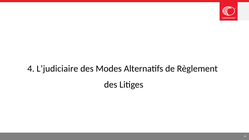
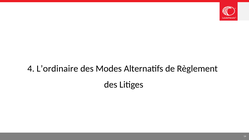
L’judiciaire: L’judiciaire -> L’ordinaire
